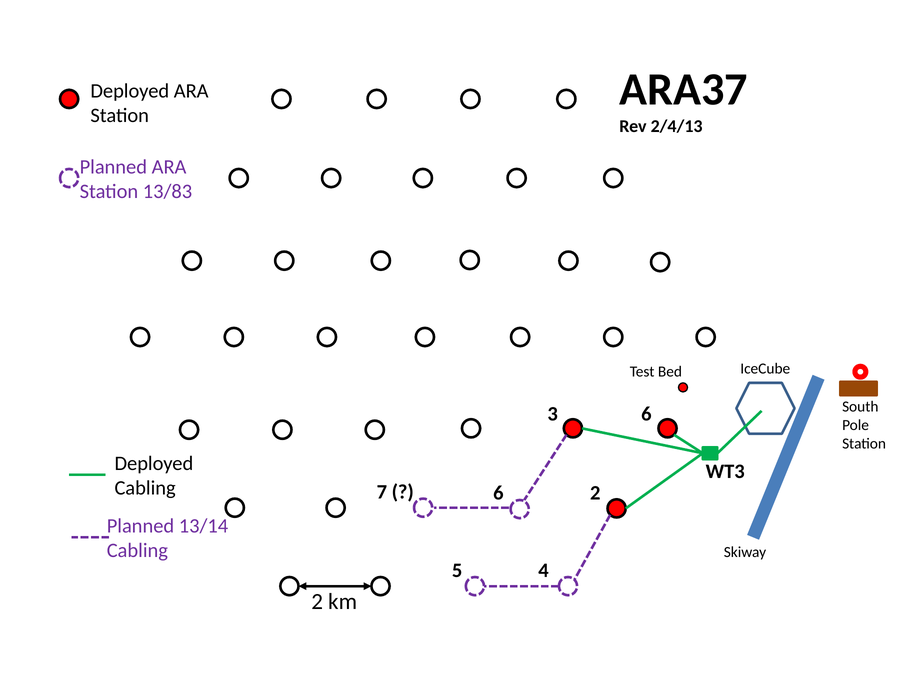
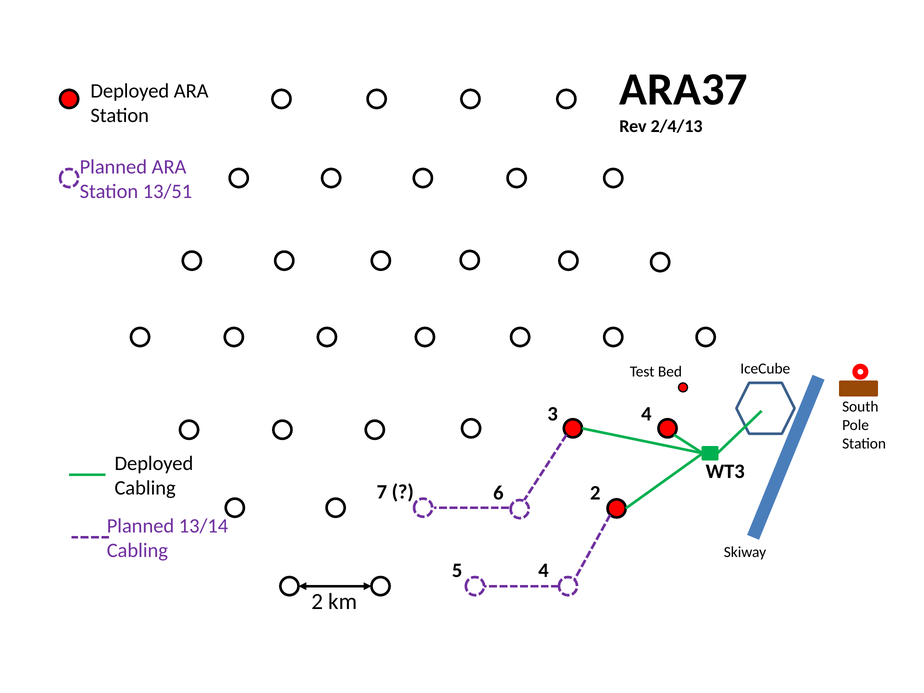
13/83: 13/83 -> 13/51
3 6: 6 -> 4
